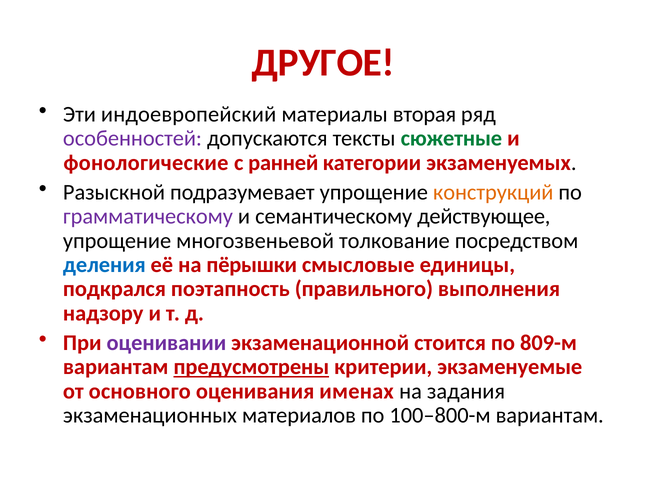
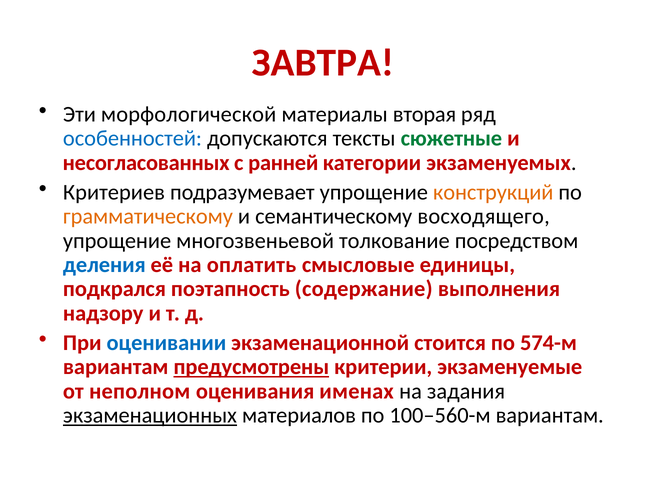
ДРУГОЕ: ДРУГОЕ -> ЗАВТРА
индоевропейский: индоевропейский -> морфологической
особенностей colour: purple -> blue
фонологические: фонологические -> несогласованных
Разыскной: Разыскной -> Критериев
грамматическому colour: purple -> orange
действующее: действующее -> восходящего
пёрышки: пёрышки -> оплатить
правильного: правильного -> содержание
оценивании colour: purple -> blue
809-м: 809-м -> 574-м
основного: основного -> неполном
экзаменационных underline: none -> present
100–800-м: 100–800-м -> 100–560-м
